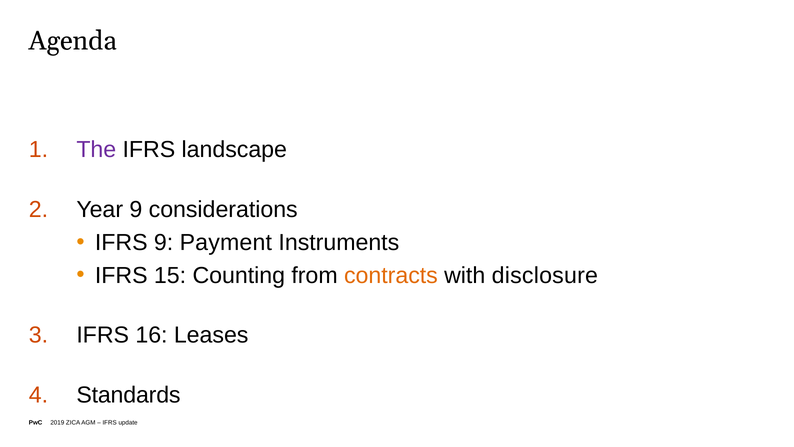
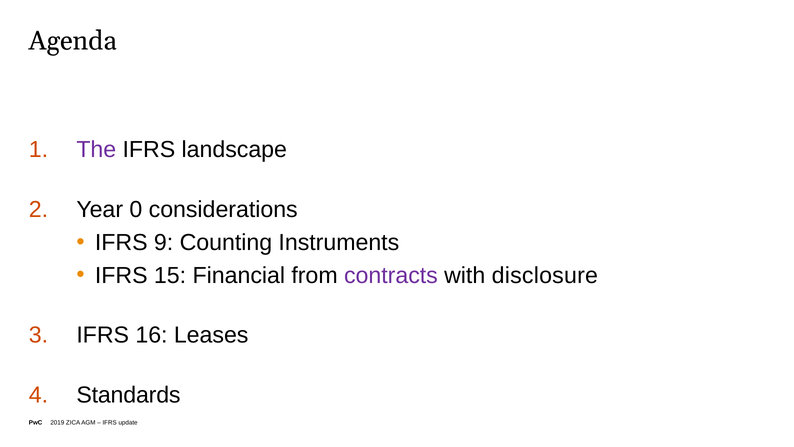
Year 9: 9 -> 0
Payment: Payment -> Counting
Counting: Counting -> Financial
contracts colour: orange -> purple
